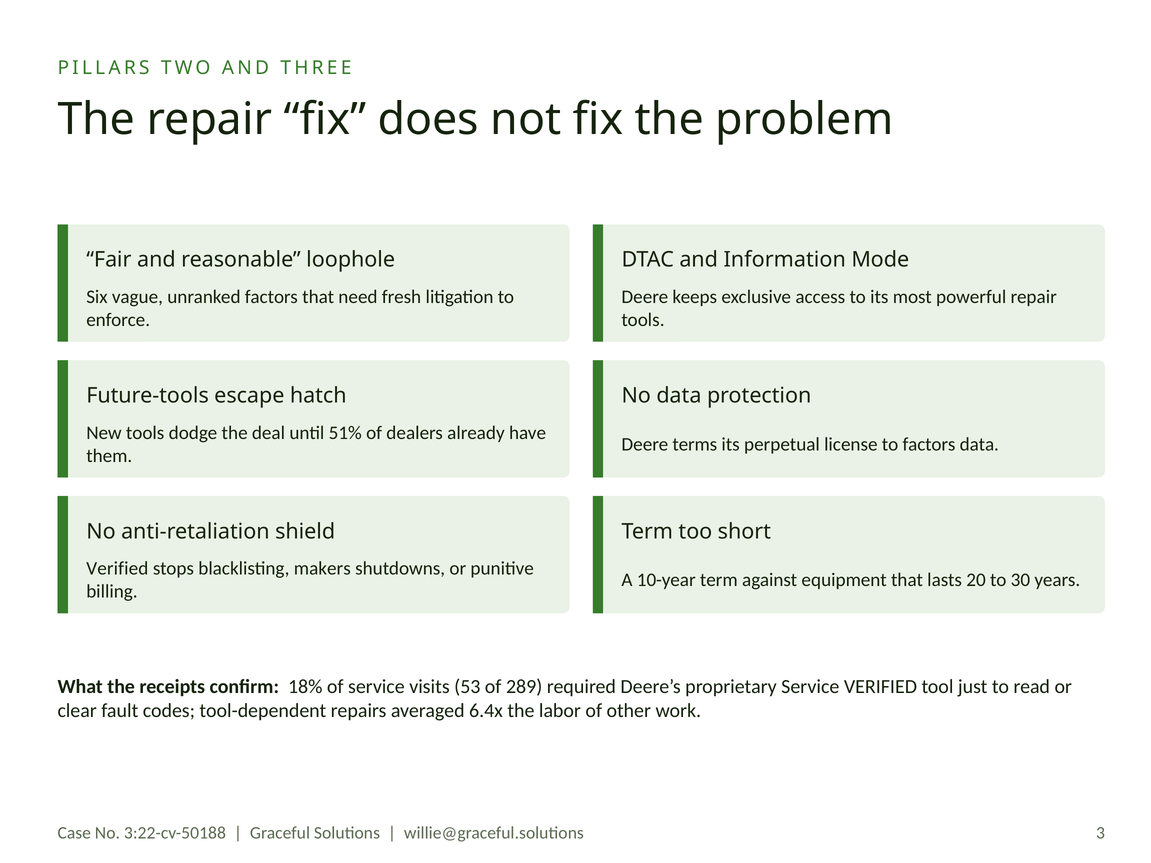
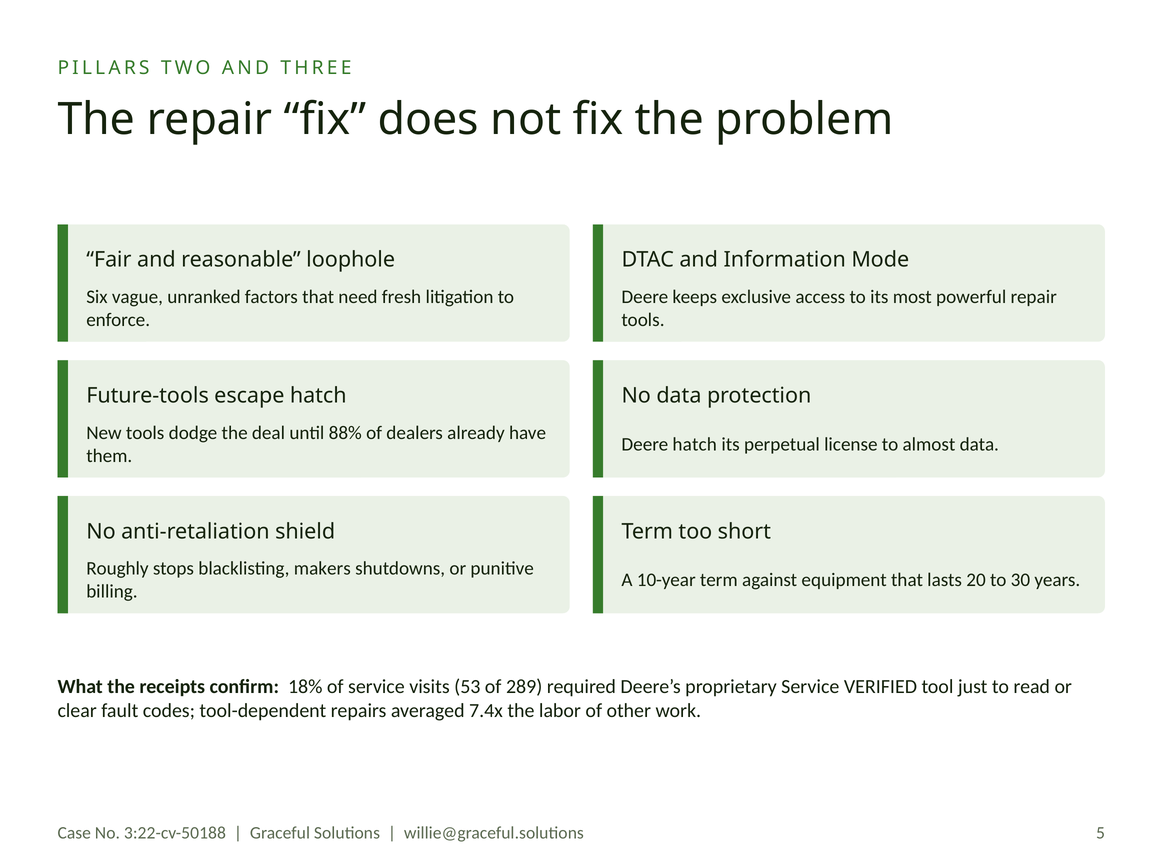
51%: 51% -> 88%
Deere terms: terms -> hatch
to factors: factors -> almost
Verified at (117, 569): Verified -> Roughly
6.4x: 6.4x -> 7.4x
3: 3 -> 5
